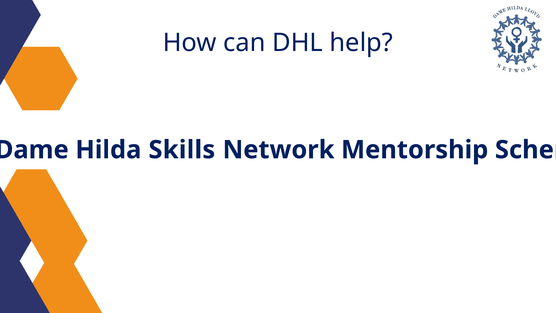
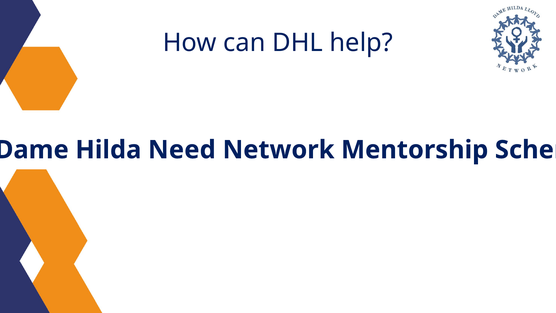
Skills: Skills -> Need
